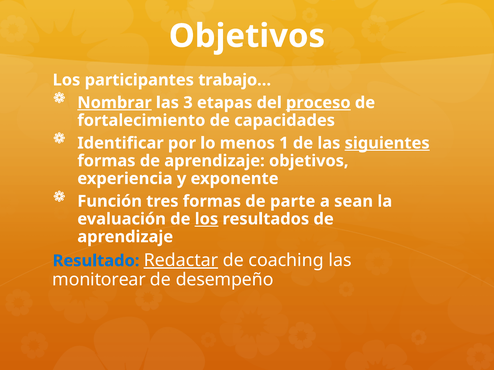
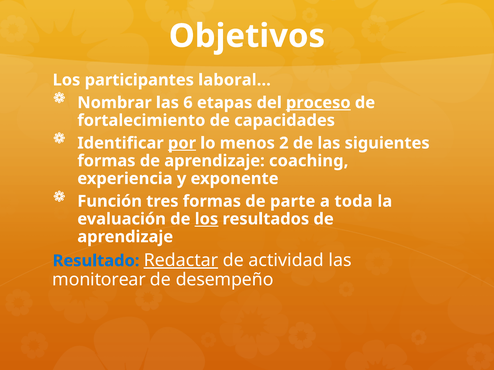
trabajo…: trabajo… -> laboral…
Nombrar underline: present -> none
3: 3 -> 6
por underline: none -> present
1: 1 -> 2
siguientes underline: present -> none
aprendizaje objetivos: objetivos -> coaching
sean: sean -> toda
coaching: coaching -> actividad
